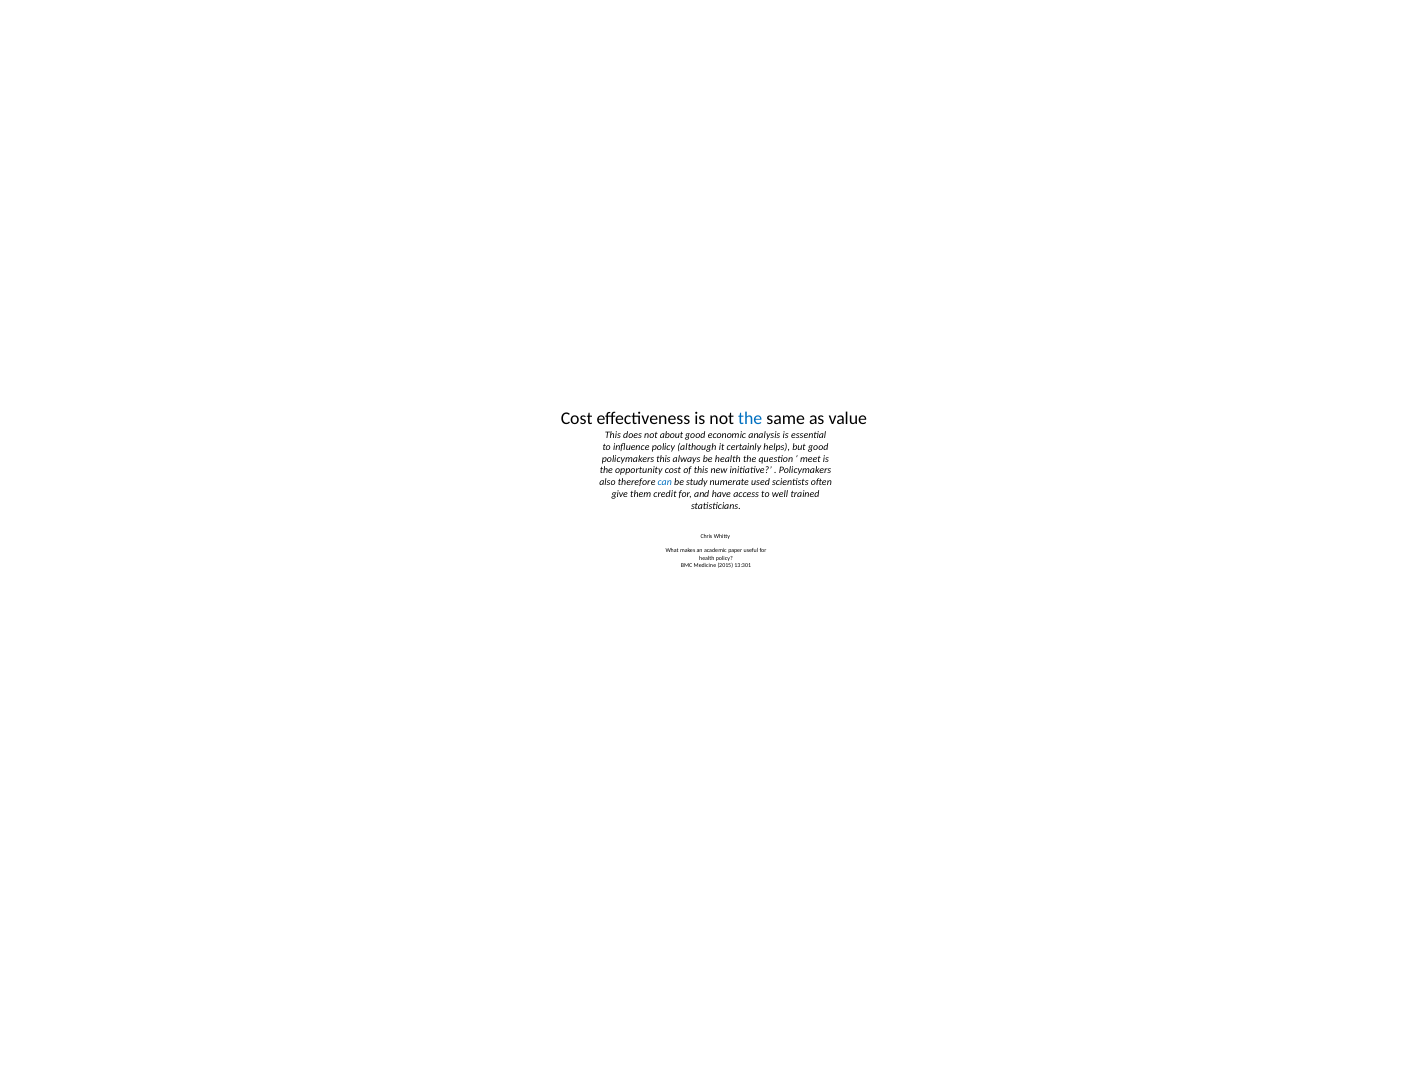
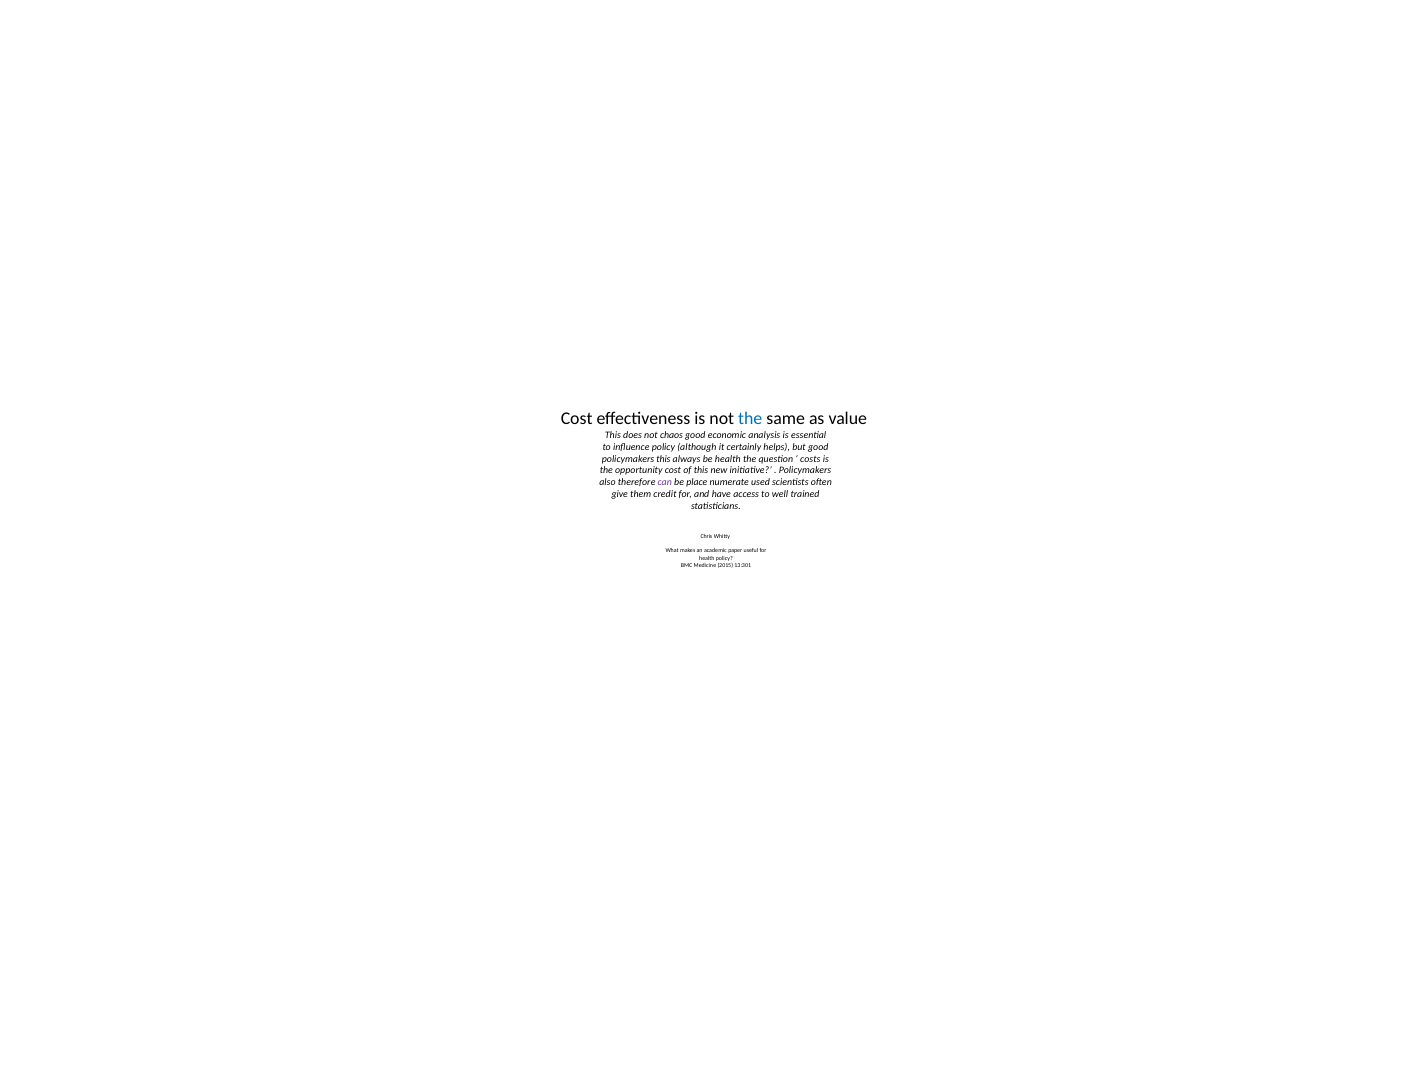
about: about -> chaos
meet: meet -> costs
can colour: blue -> purple
study: study -> place
